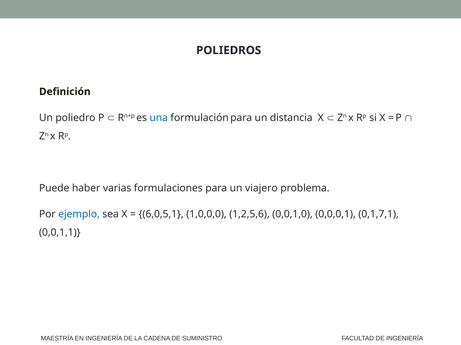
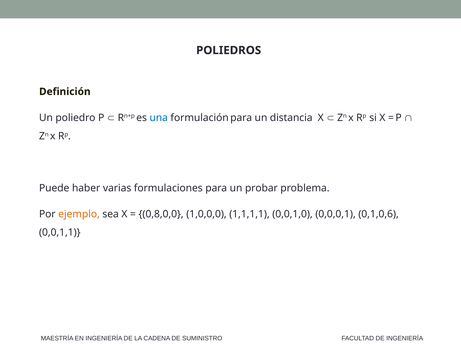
viajero: viajero -> probar
ejemplo colour: blue -> orange
6,0,5,1: 6,0,5,1 -> 0,8,0,0
1,2,5,6: 1,2,5,6 -> 1,1,1,1
0,1,7,1: 0,1,7,1 -> 0,1,0,6
